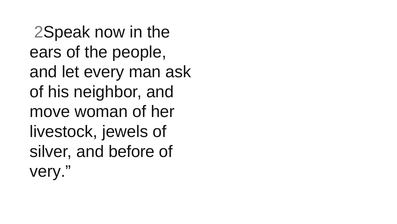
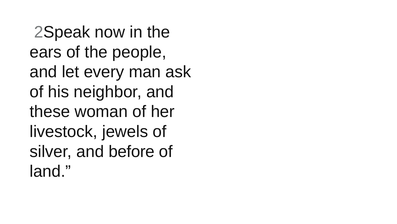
move: move -> these
very: very -> land
